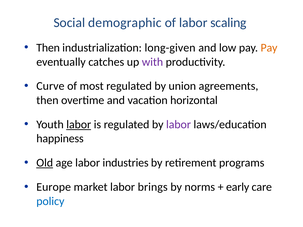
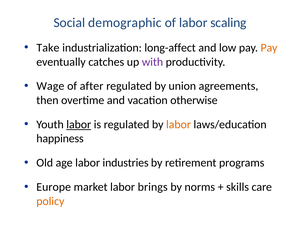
Then at (48, 48): Then -> Take
long-given: long-given -> long-affect
Curve: Curve -> Wage
most: most -> after
horizontal: horizontal -> otherwise
labor at (179, 125) colour: purple -> orange
Old underline: present -> none
early: early -> skills
policy colour: blue -> orange
